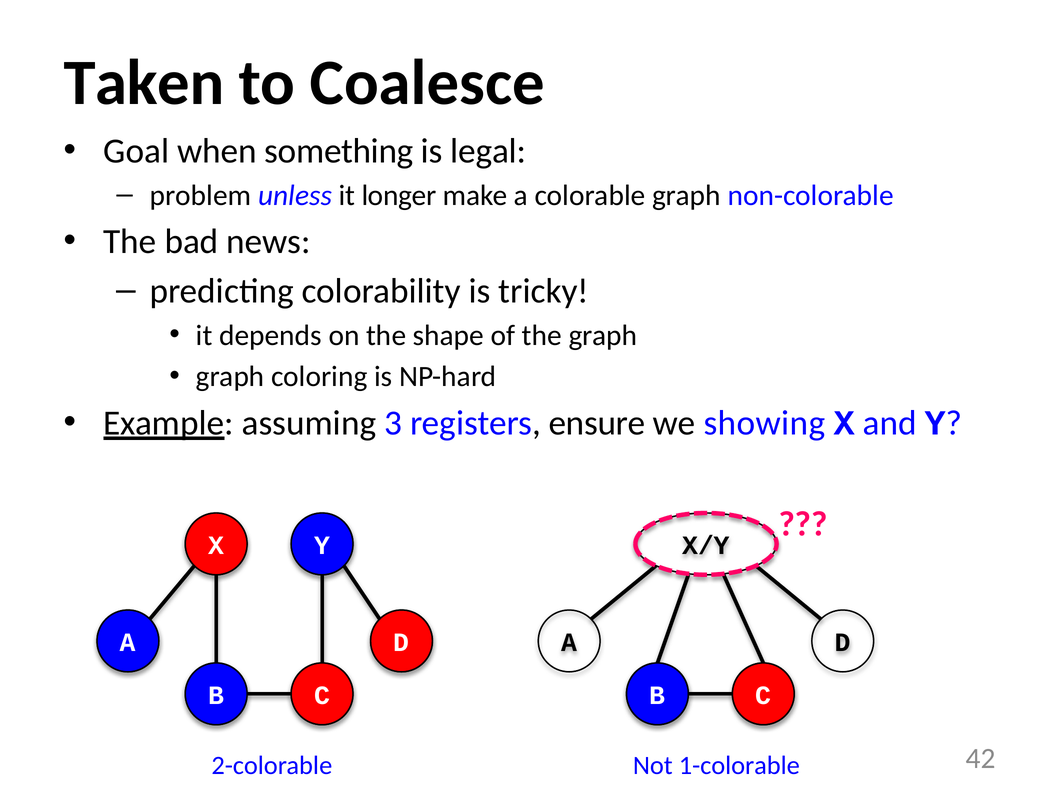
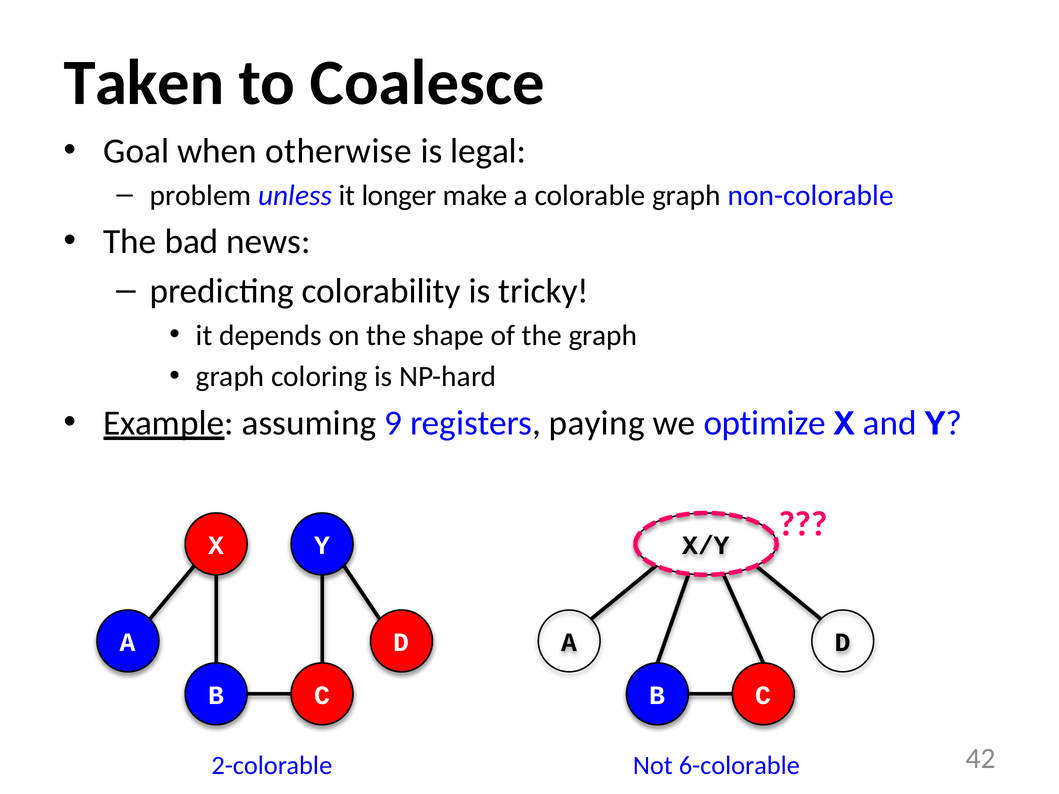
something: something -> otherwise
3: 3 -> 9
ensure: ensure -> paying
showing: showing -> optimize
1-colorable: 1-colorable -> 6-colorable
